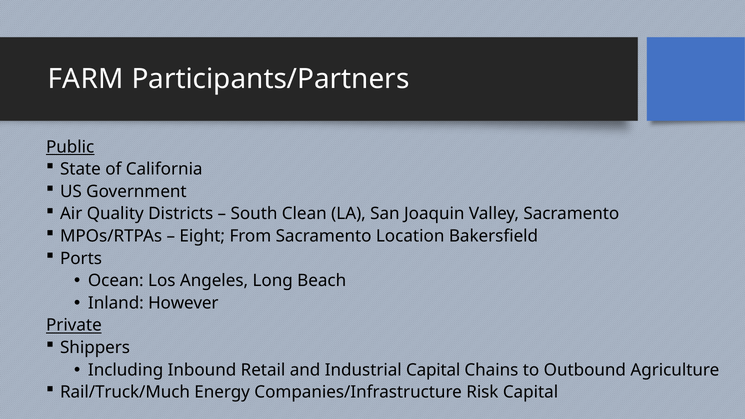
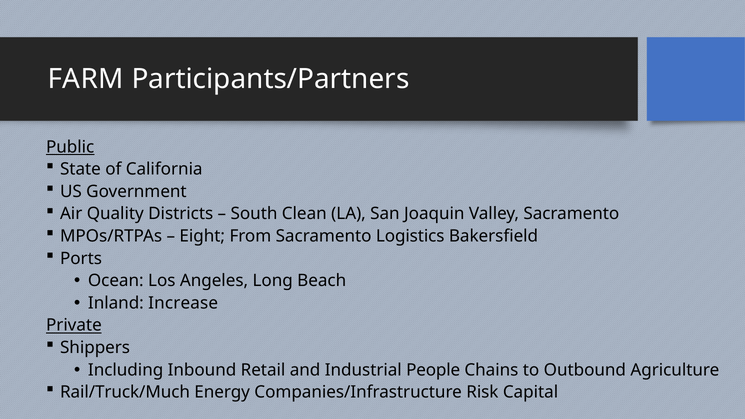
Location: Location -> Logistics
However: However -> Increase
Industrial Capital: Capital -> People
